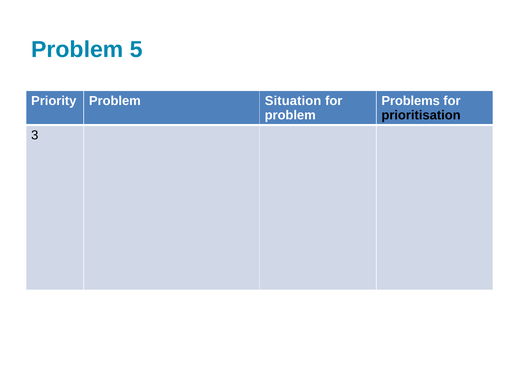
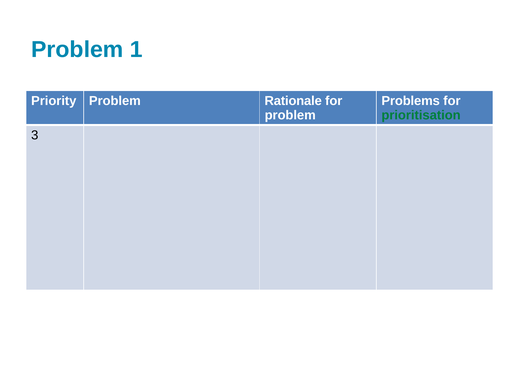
5: 5 -> 1
Situation: Situation -> Rationale
prioritisation colour: black -> green
